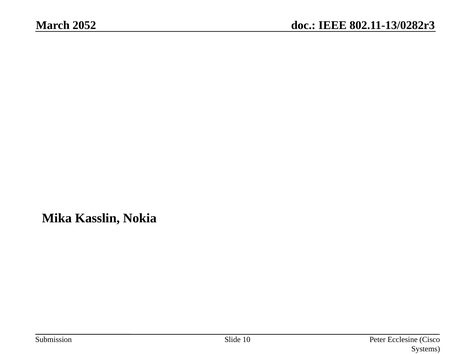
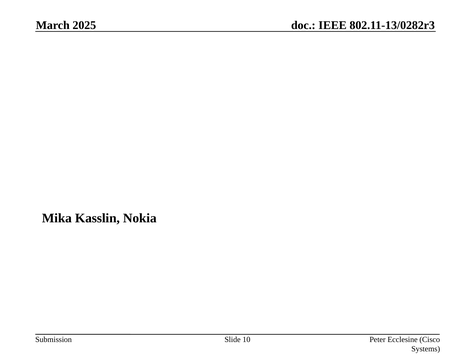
2052: 2052 -> 2025
